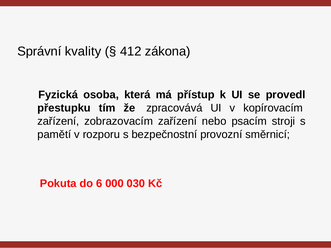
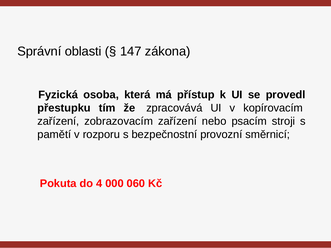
kvality: kvality -> oblasti
412: 412 -> 147
6: 6 -> 4
030: 030 -> 060
